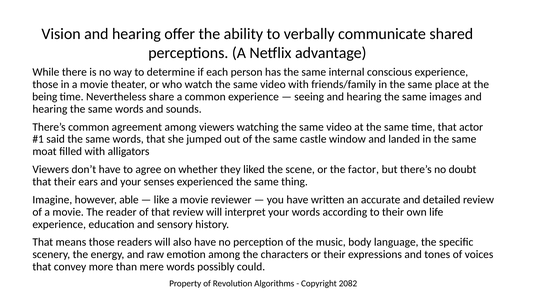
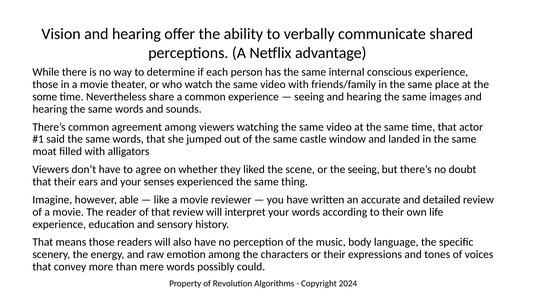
being: being -> some
the factor: factor -> seeing
2082: 2082 -> 2024
